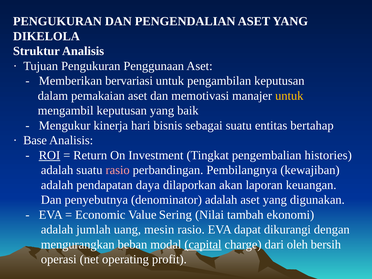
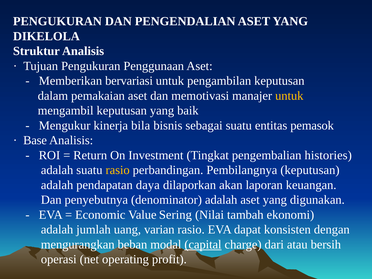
hari: hari -> bila
bertahap: bertahap -> pemasok
ROI underline: present -> none
rasio at (118, 170) colour: pink -> yellow
Pembilangnya kewajiban: kewajiban -> keputusan
mesin: mesin -> varian
dikurangi: dikurangi -> konsisten
oleh: oleh -> atau
